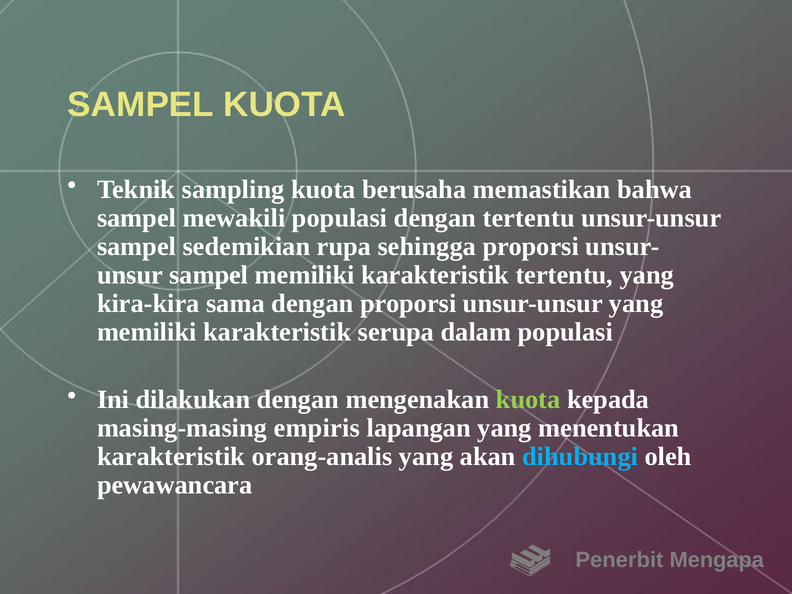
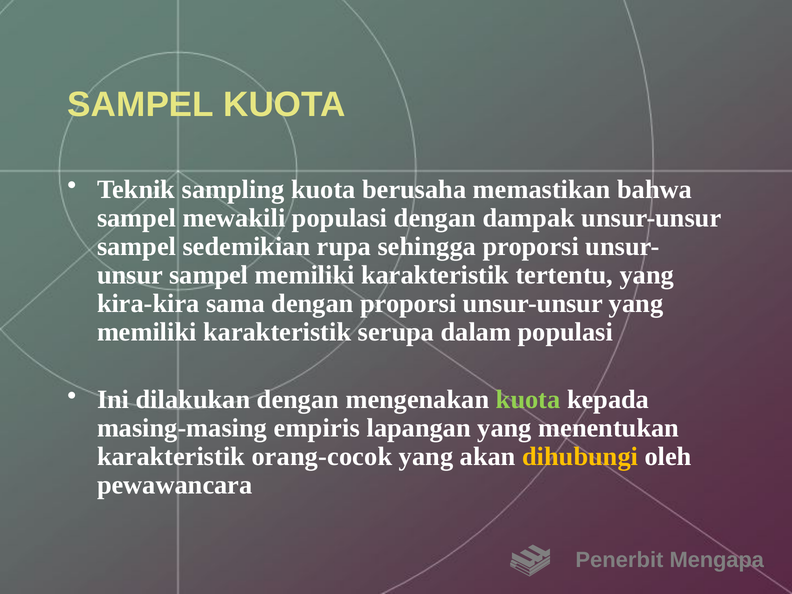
dengan tertentu: tertentu -> dampak
orang-analis: orang-analis -> orang-cocok
dihubungi colour: light blue -> yellow
